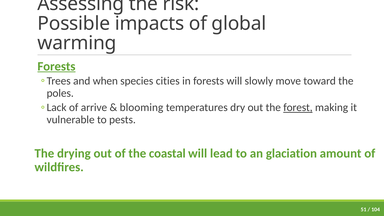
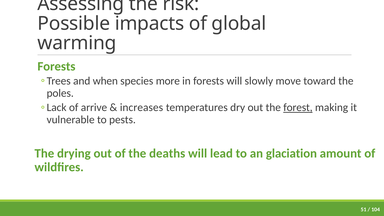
Forests at (56, 66) underline: present -> none
cities: cities -> more
blooming: blooming -> increases
coastal: coastal -> deaths
